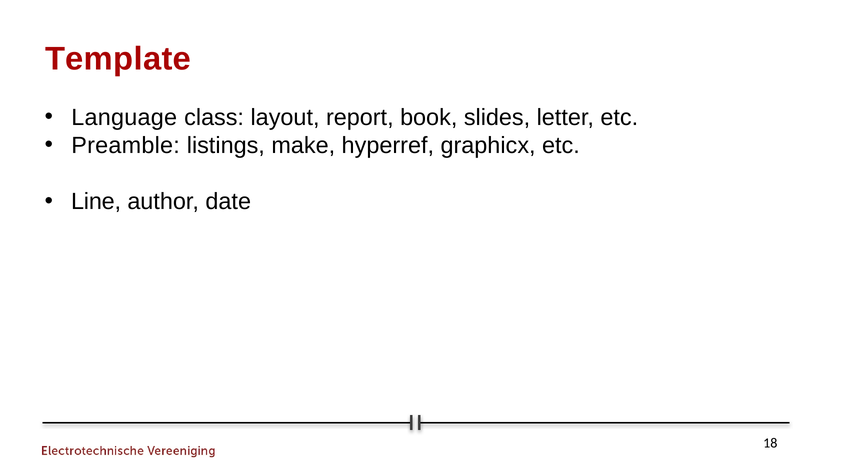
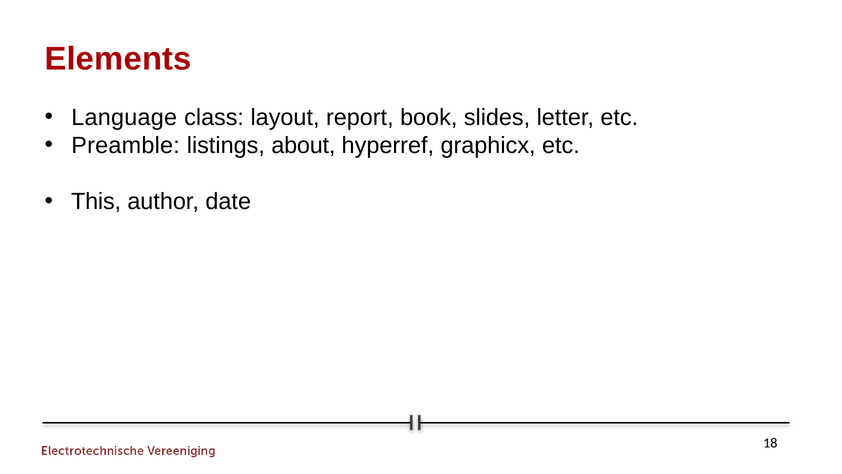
Template: Template -> Elements
make: make -> about
Line: Line -> This
